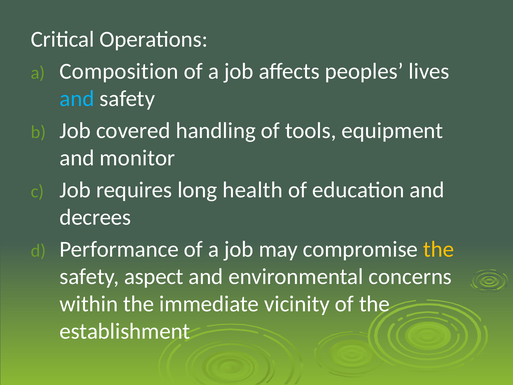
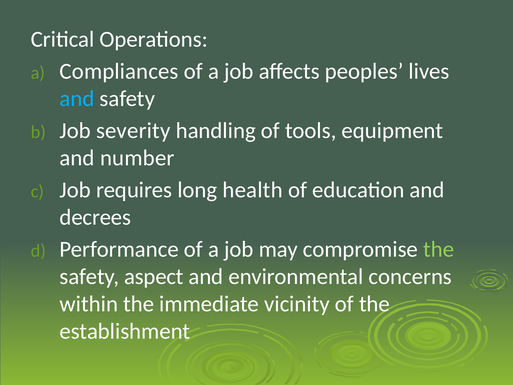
Composition: Composition -> Compliances
covered: covered -> severity
monitor: monitor -> number
the at (439, 249) colour: yellow -> light green
